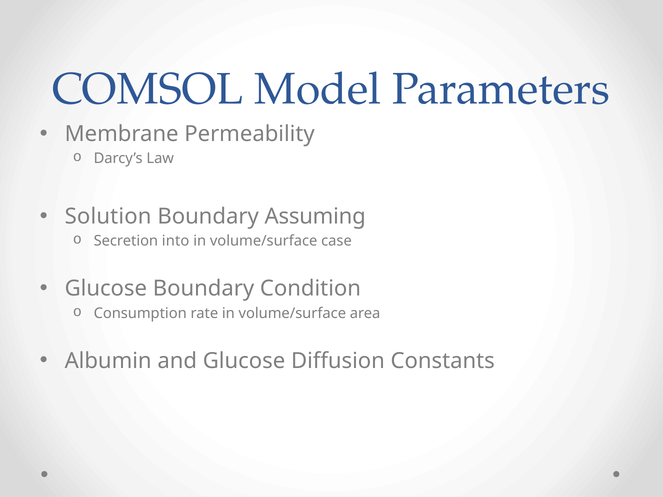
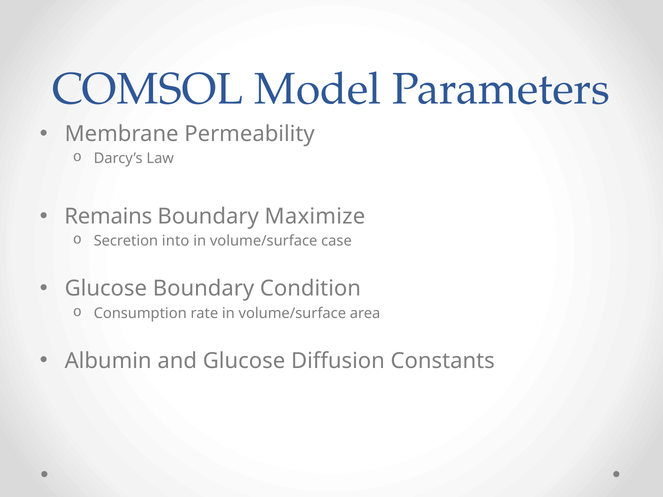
Solution: Solution -> Remains
Assuming: Assuming -> Maximize
